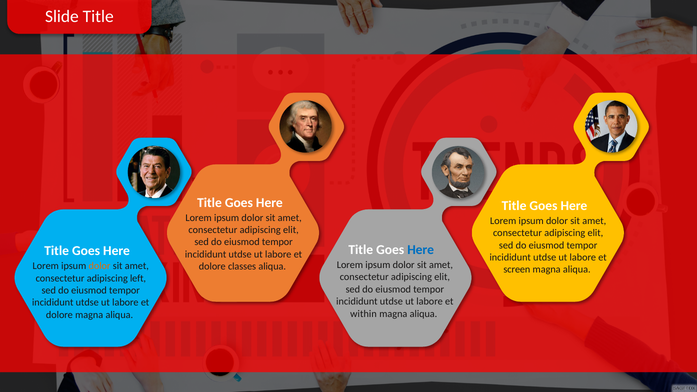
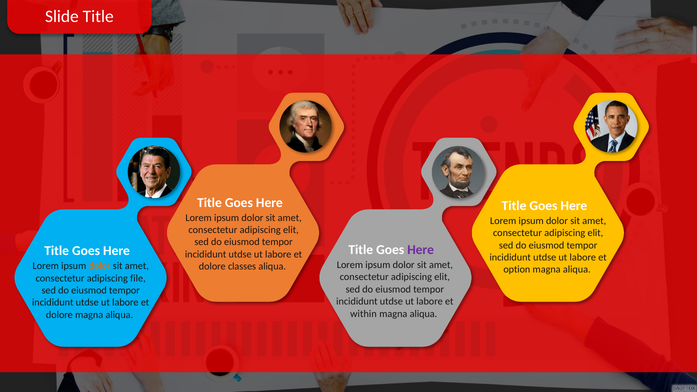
Here at (421, 250) colour: blue -> purple
screen: screen -> option
left: left -> file
